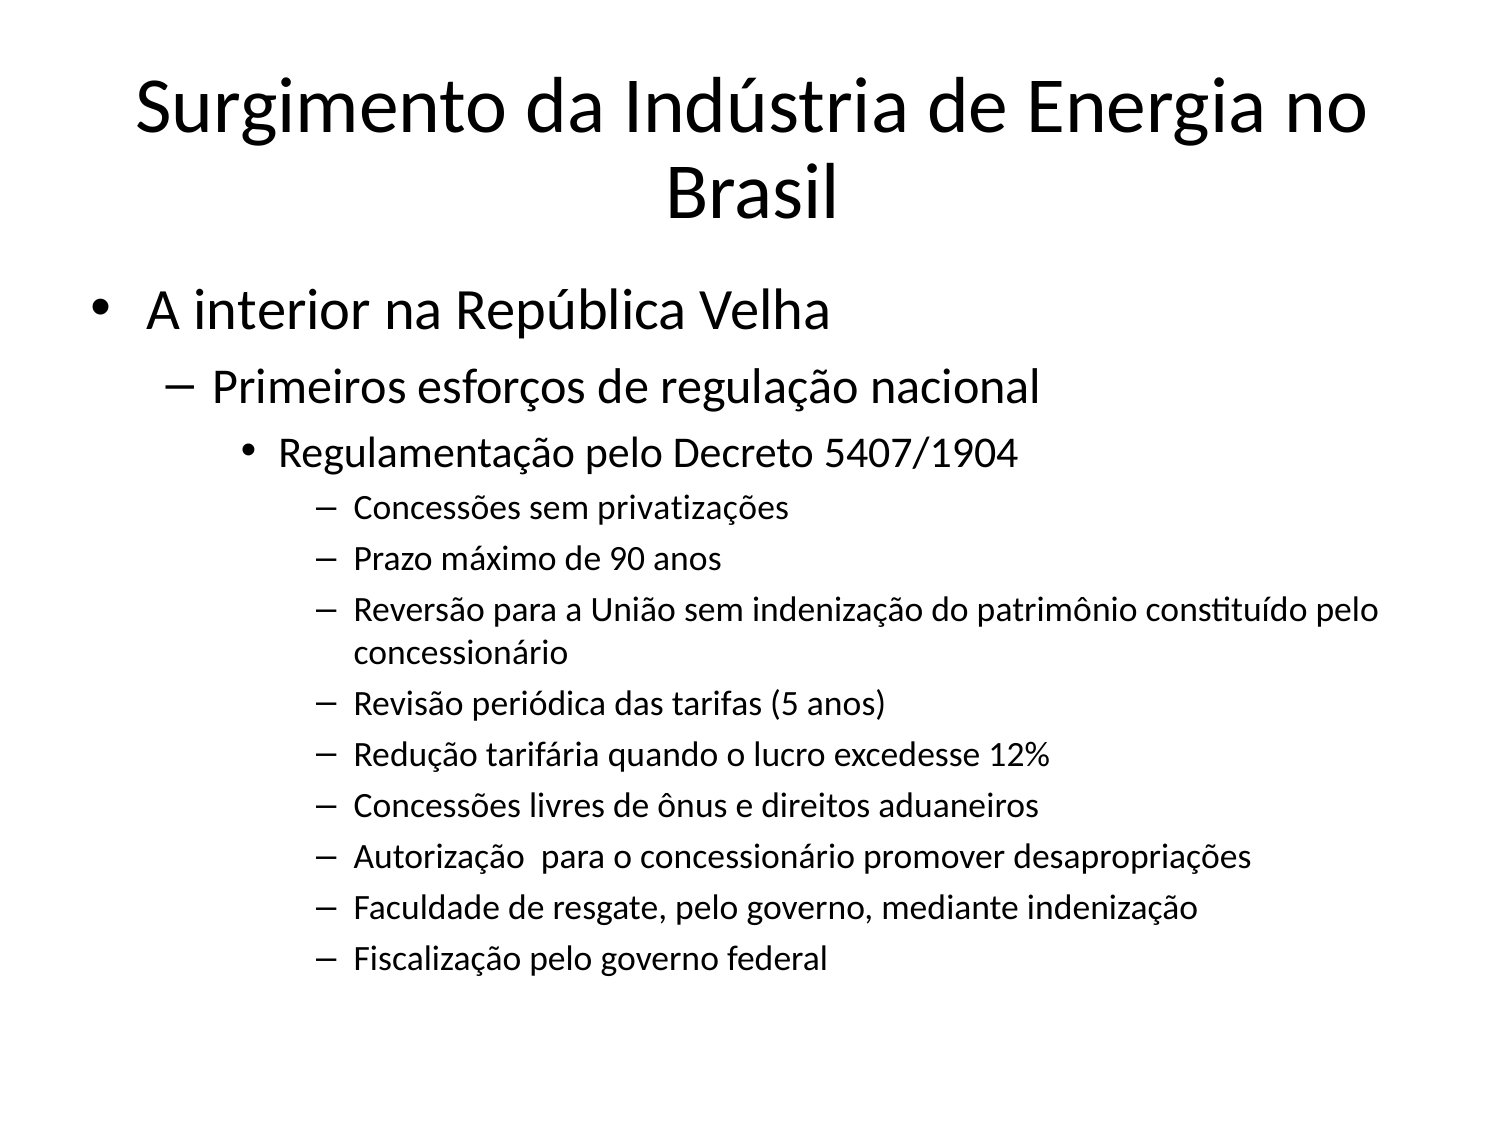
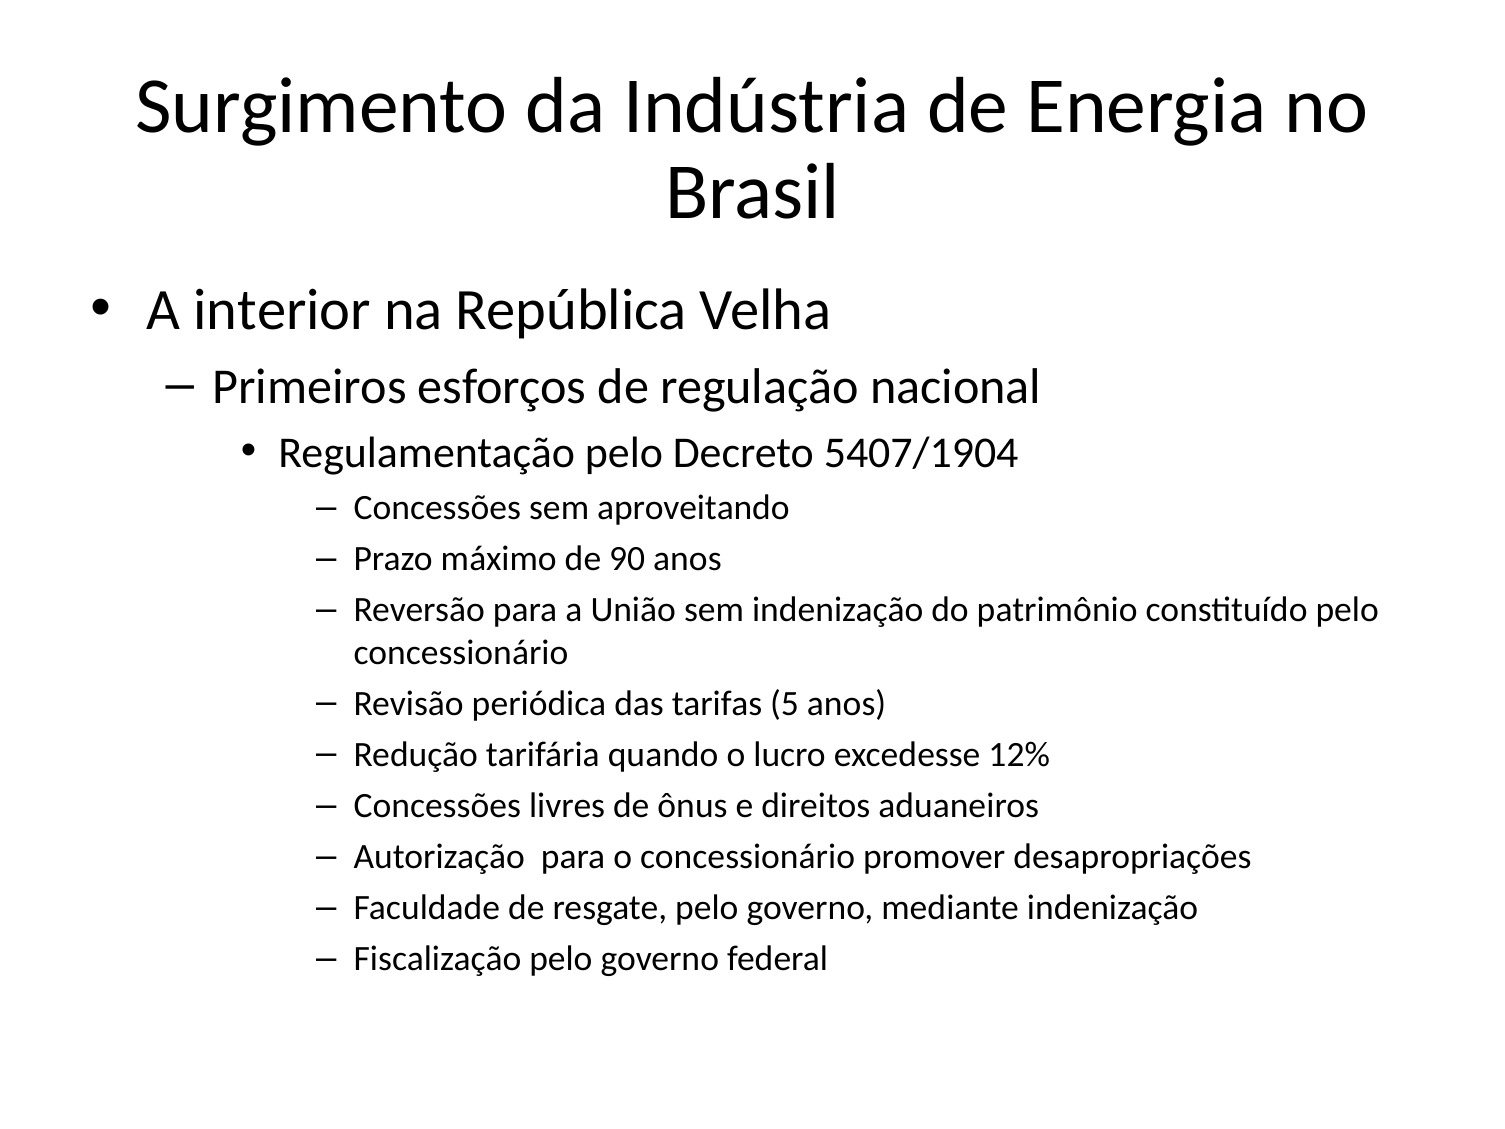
privatizações: privatizações -> aproveitando
